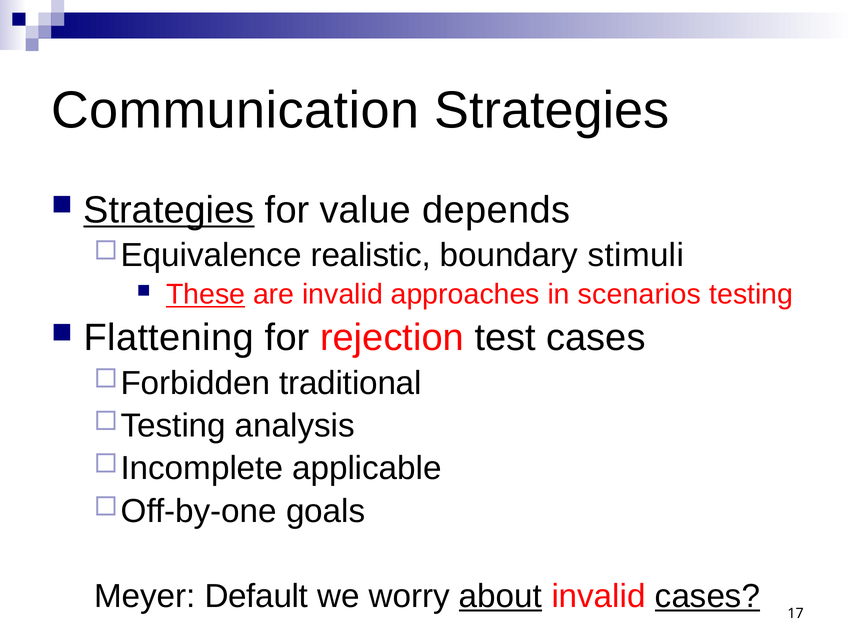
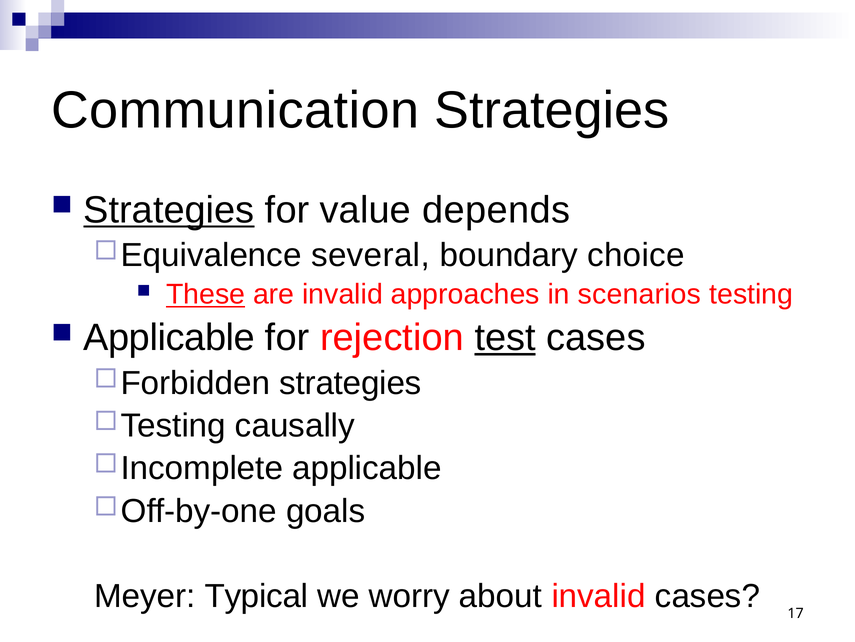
realistic: realistic -> several
stimuli: stimuli -> choice
Flattening at (169, 338): Flattening -> Applicable
test underline: none -> present
traditional at (350, 383): traditional -> strategies
analysis: analysis -> causally
Default: Default -> Typical
about underline: present -> none
cases at (707, 596) underline: present -> none
